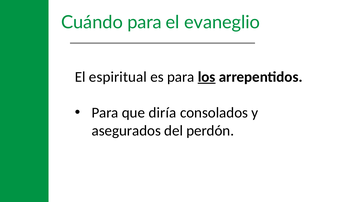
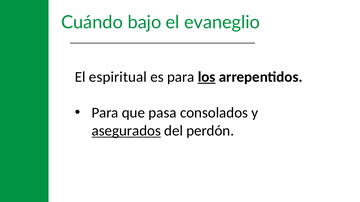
Cuándo para: para -> bajo
diría: diría -> pasa
asegurados underline: none -> present
